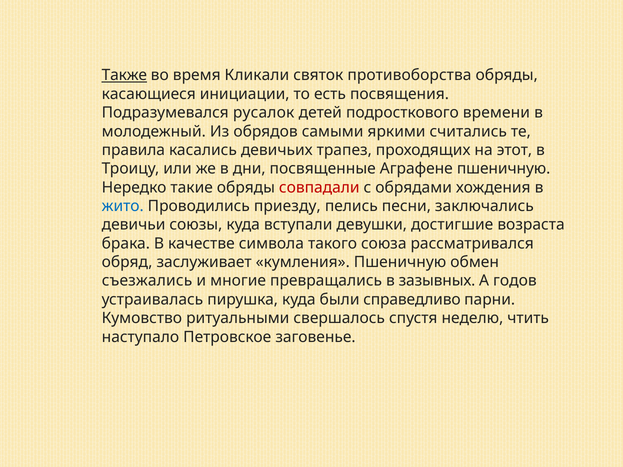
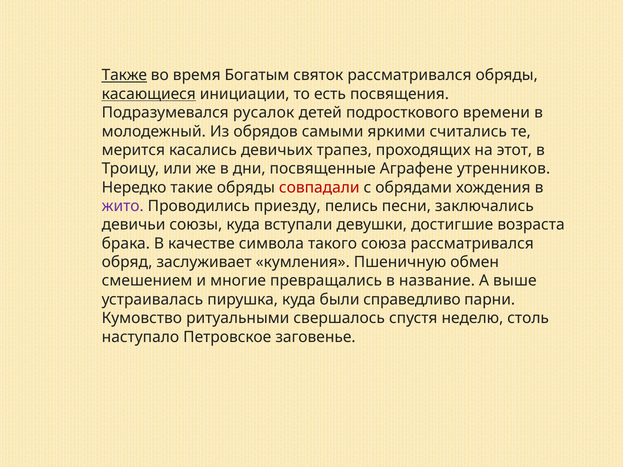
Кликали: Кликали -> Богатым
святок противоборства: противоборства -> рассматривался
касающиеся underline: none -> present
правила: правила -> мерится
Аграфене пшеничную: пшеничную -> утренников
жито colour: blue -> purple
съезжались: съезжались -> смешением
зазывных: зазывных -> название
годов: годов -> выше
чтить: чтить -> столь
